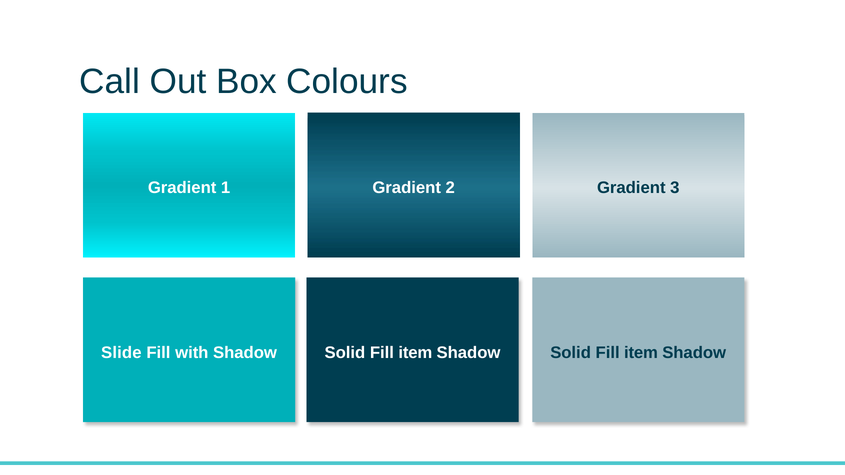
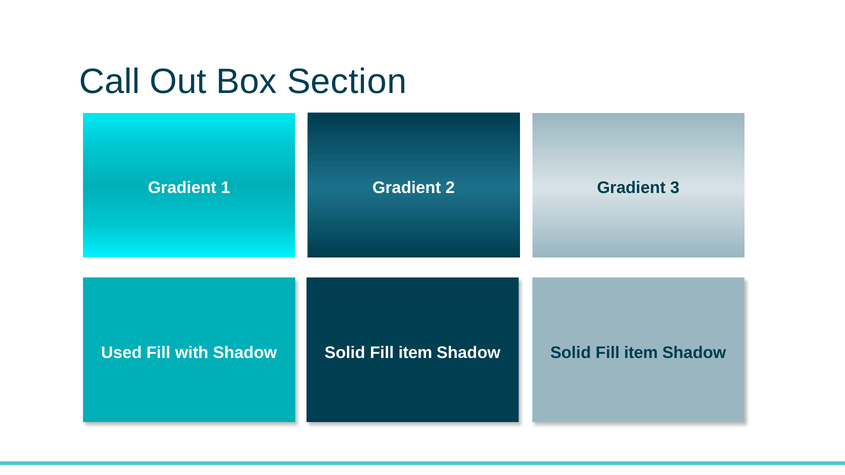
Colours: Colours -> Section
Slide: Slide -> Used
